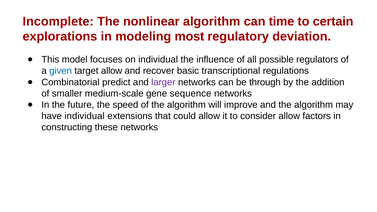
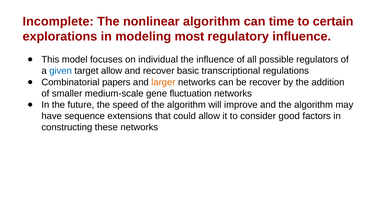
regulatory deviation: deviation -> influence
predict: predict -> papers
larger colour: purple -> orange
be through: through -> recover
sequence: sequence -> fluctuation
have individual: individual -> sequence
consider allow: allow -> good
